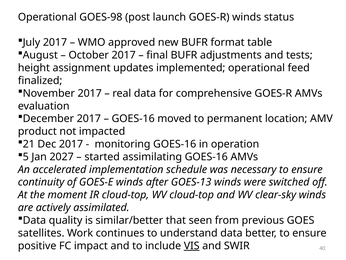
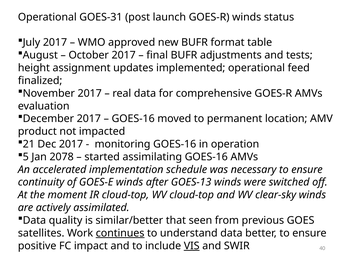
GOES-98: GOES-98 -> GOES-31
2027: 2027 -> 2078
continues underline: none -> present
